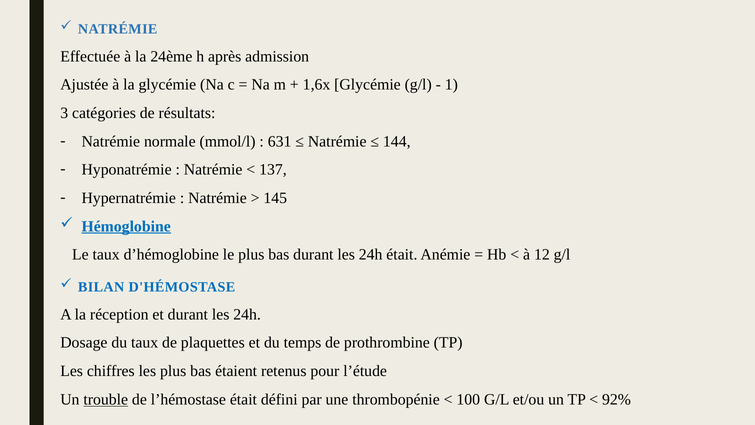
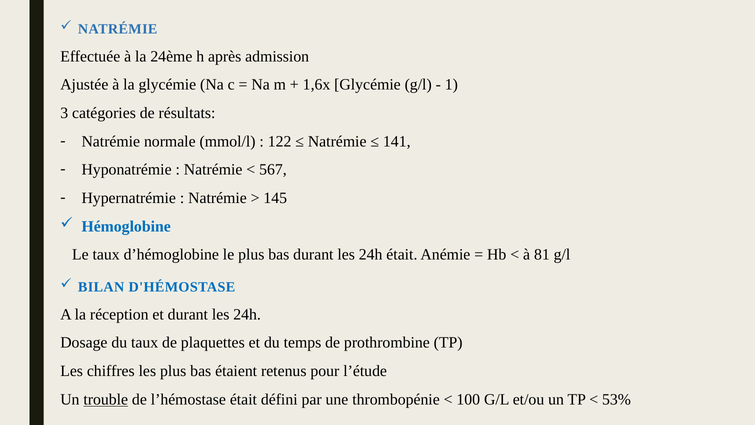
631: 631 -> 122
144: 144 -> 141
137: 137 -> 567
Hémoglobine underline: present -> none
12: 12 -> 81
92%: 92% -> 53%
